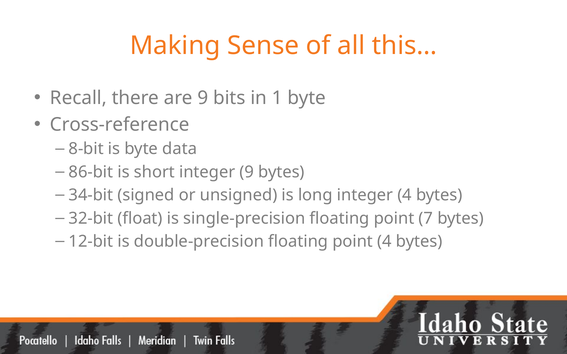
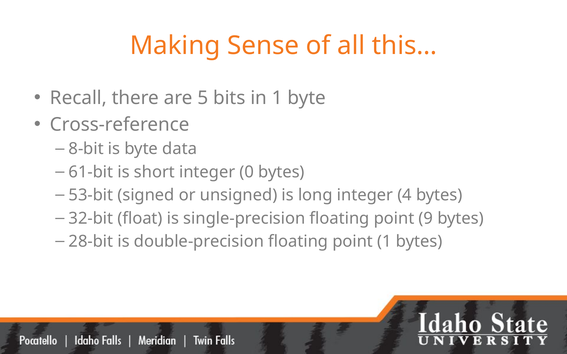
are 9: 9 -> 5
86-bit: 86-bit -> 61-bit
integer 9: 9 -> 0
34-bit: 34-bit -> 53-bit
7: 7 -> 9
12-bit: 12-bit -> 28-bit
point 4: 4 -> 1
